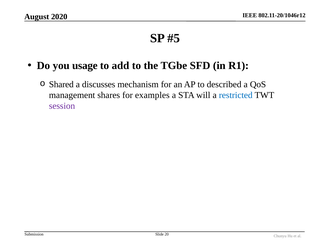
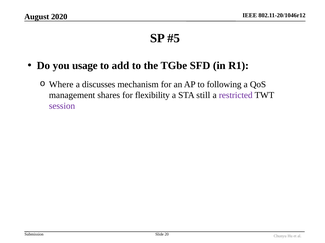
Shared: Shared -> Where
described: described -> following
examples: examples -> flexibility
will: will -> still
restricted colour: blue -> purple
